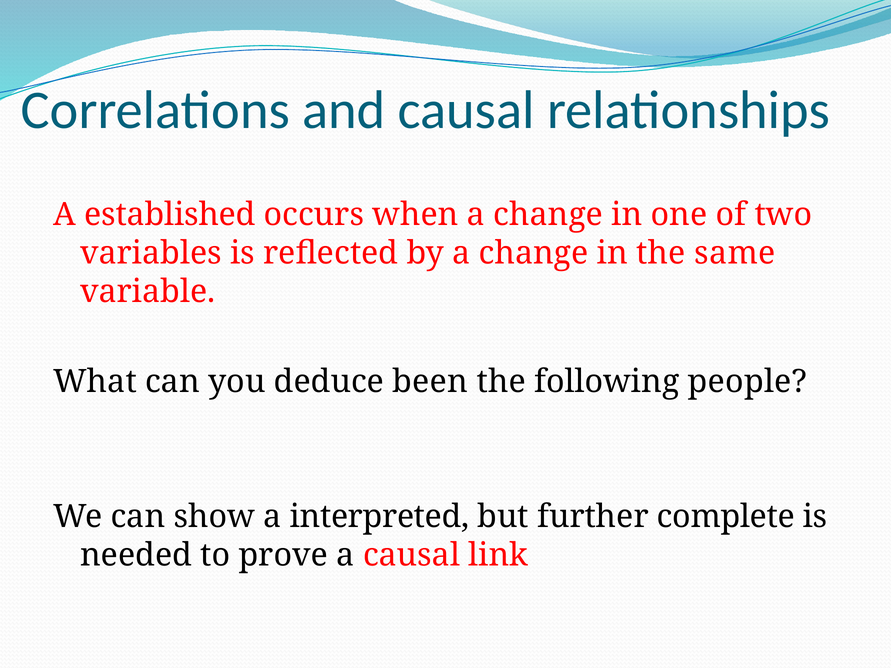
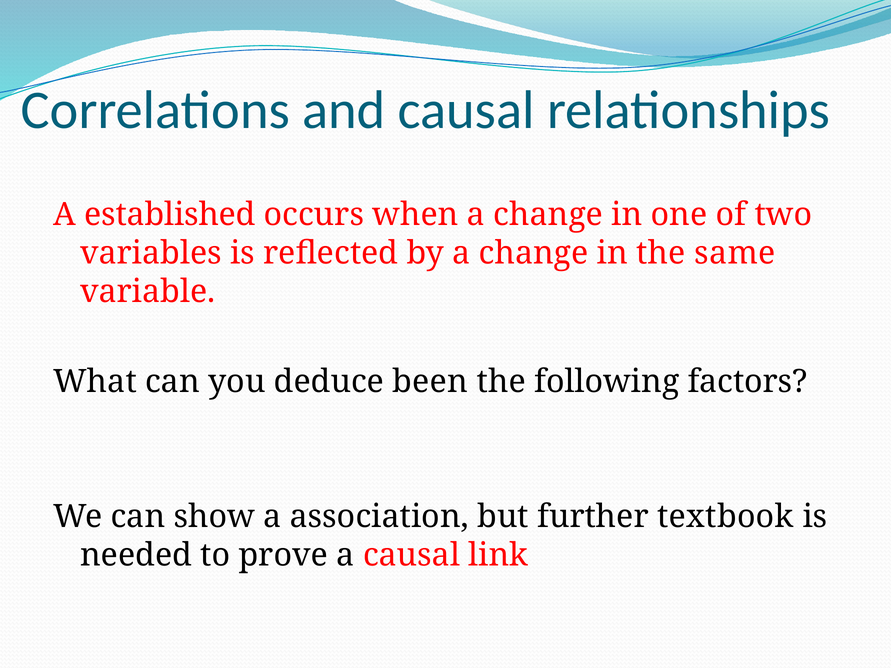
people: people -> factors
interpreted: interpreted -> association
complete: complete -> textbook
